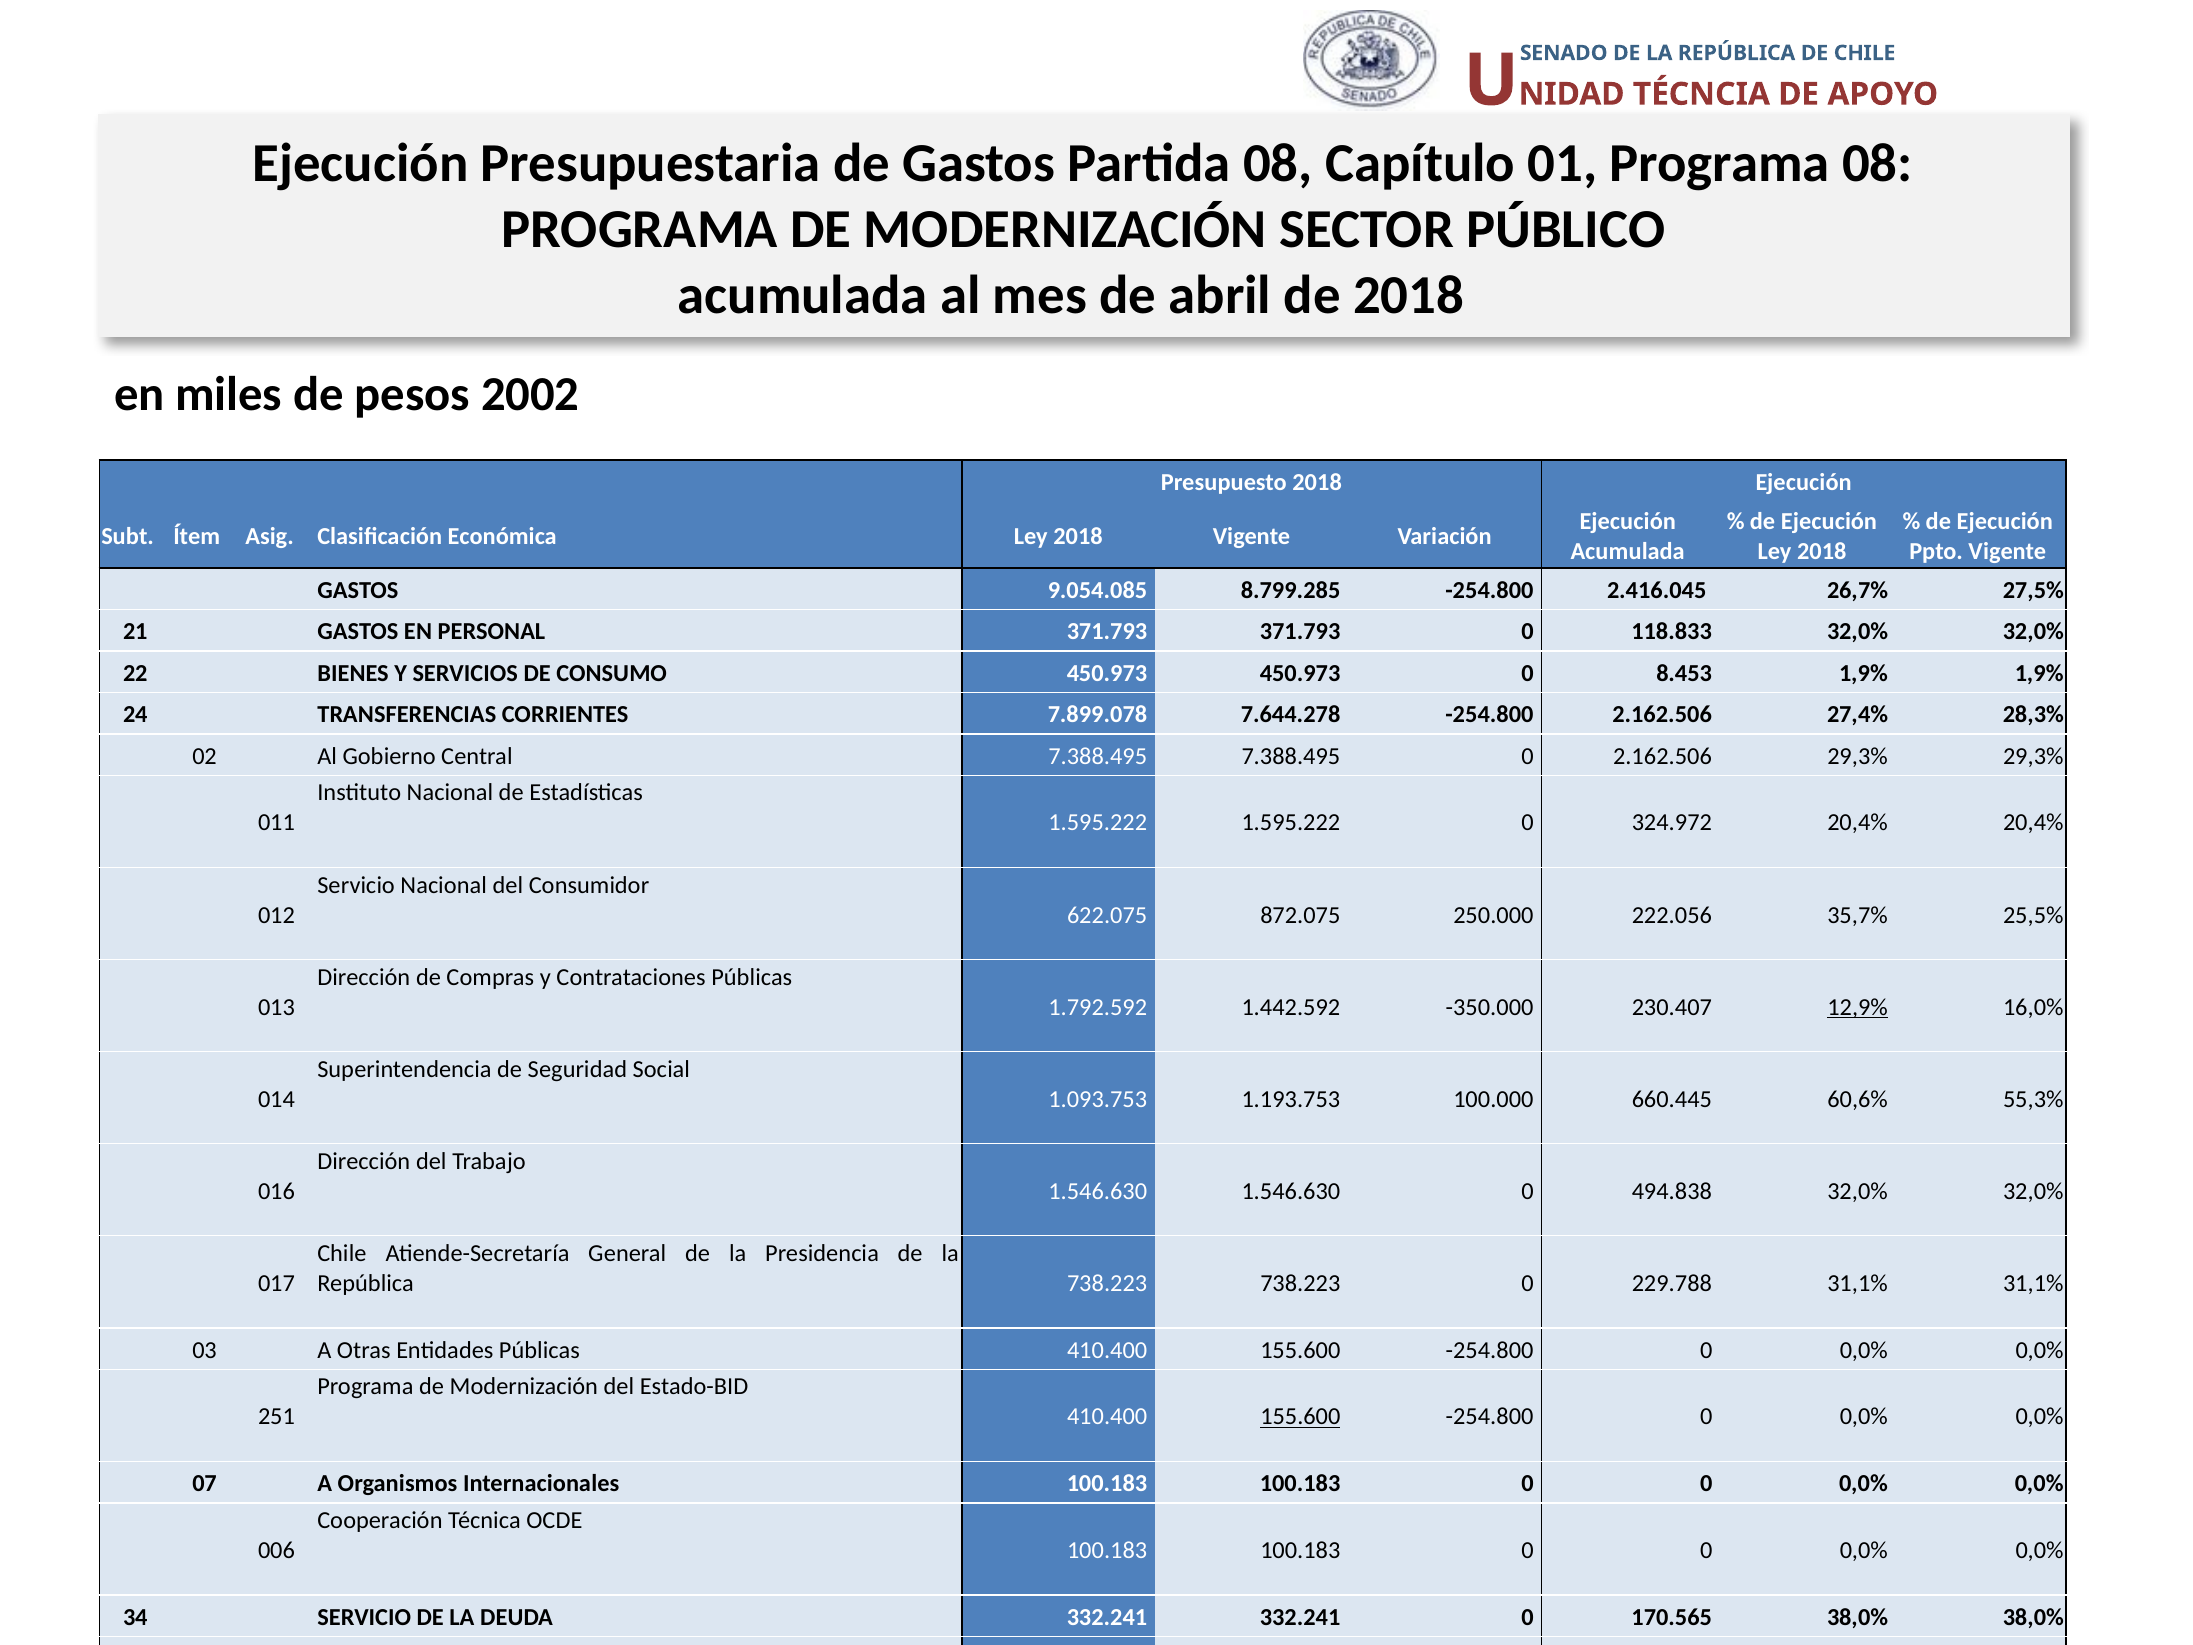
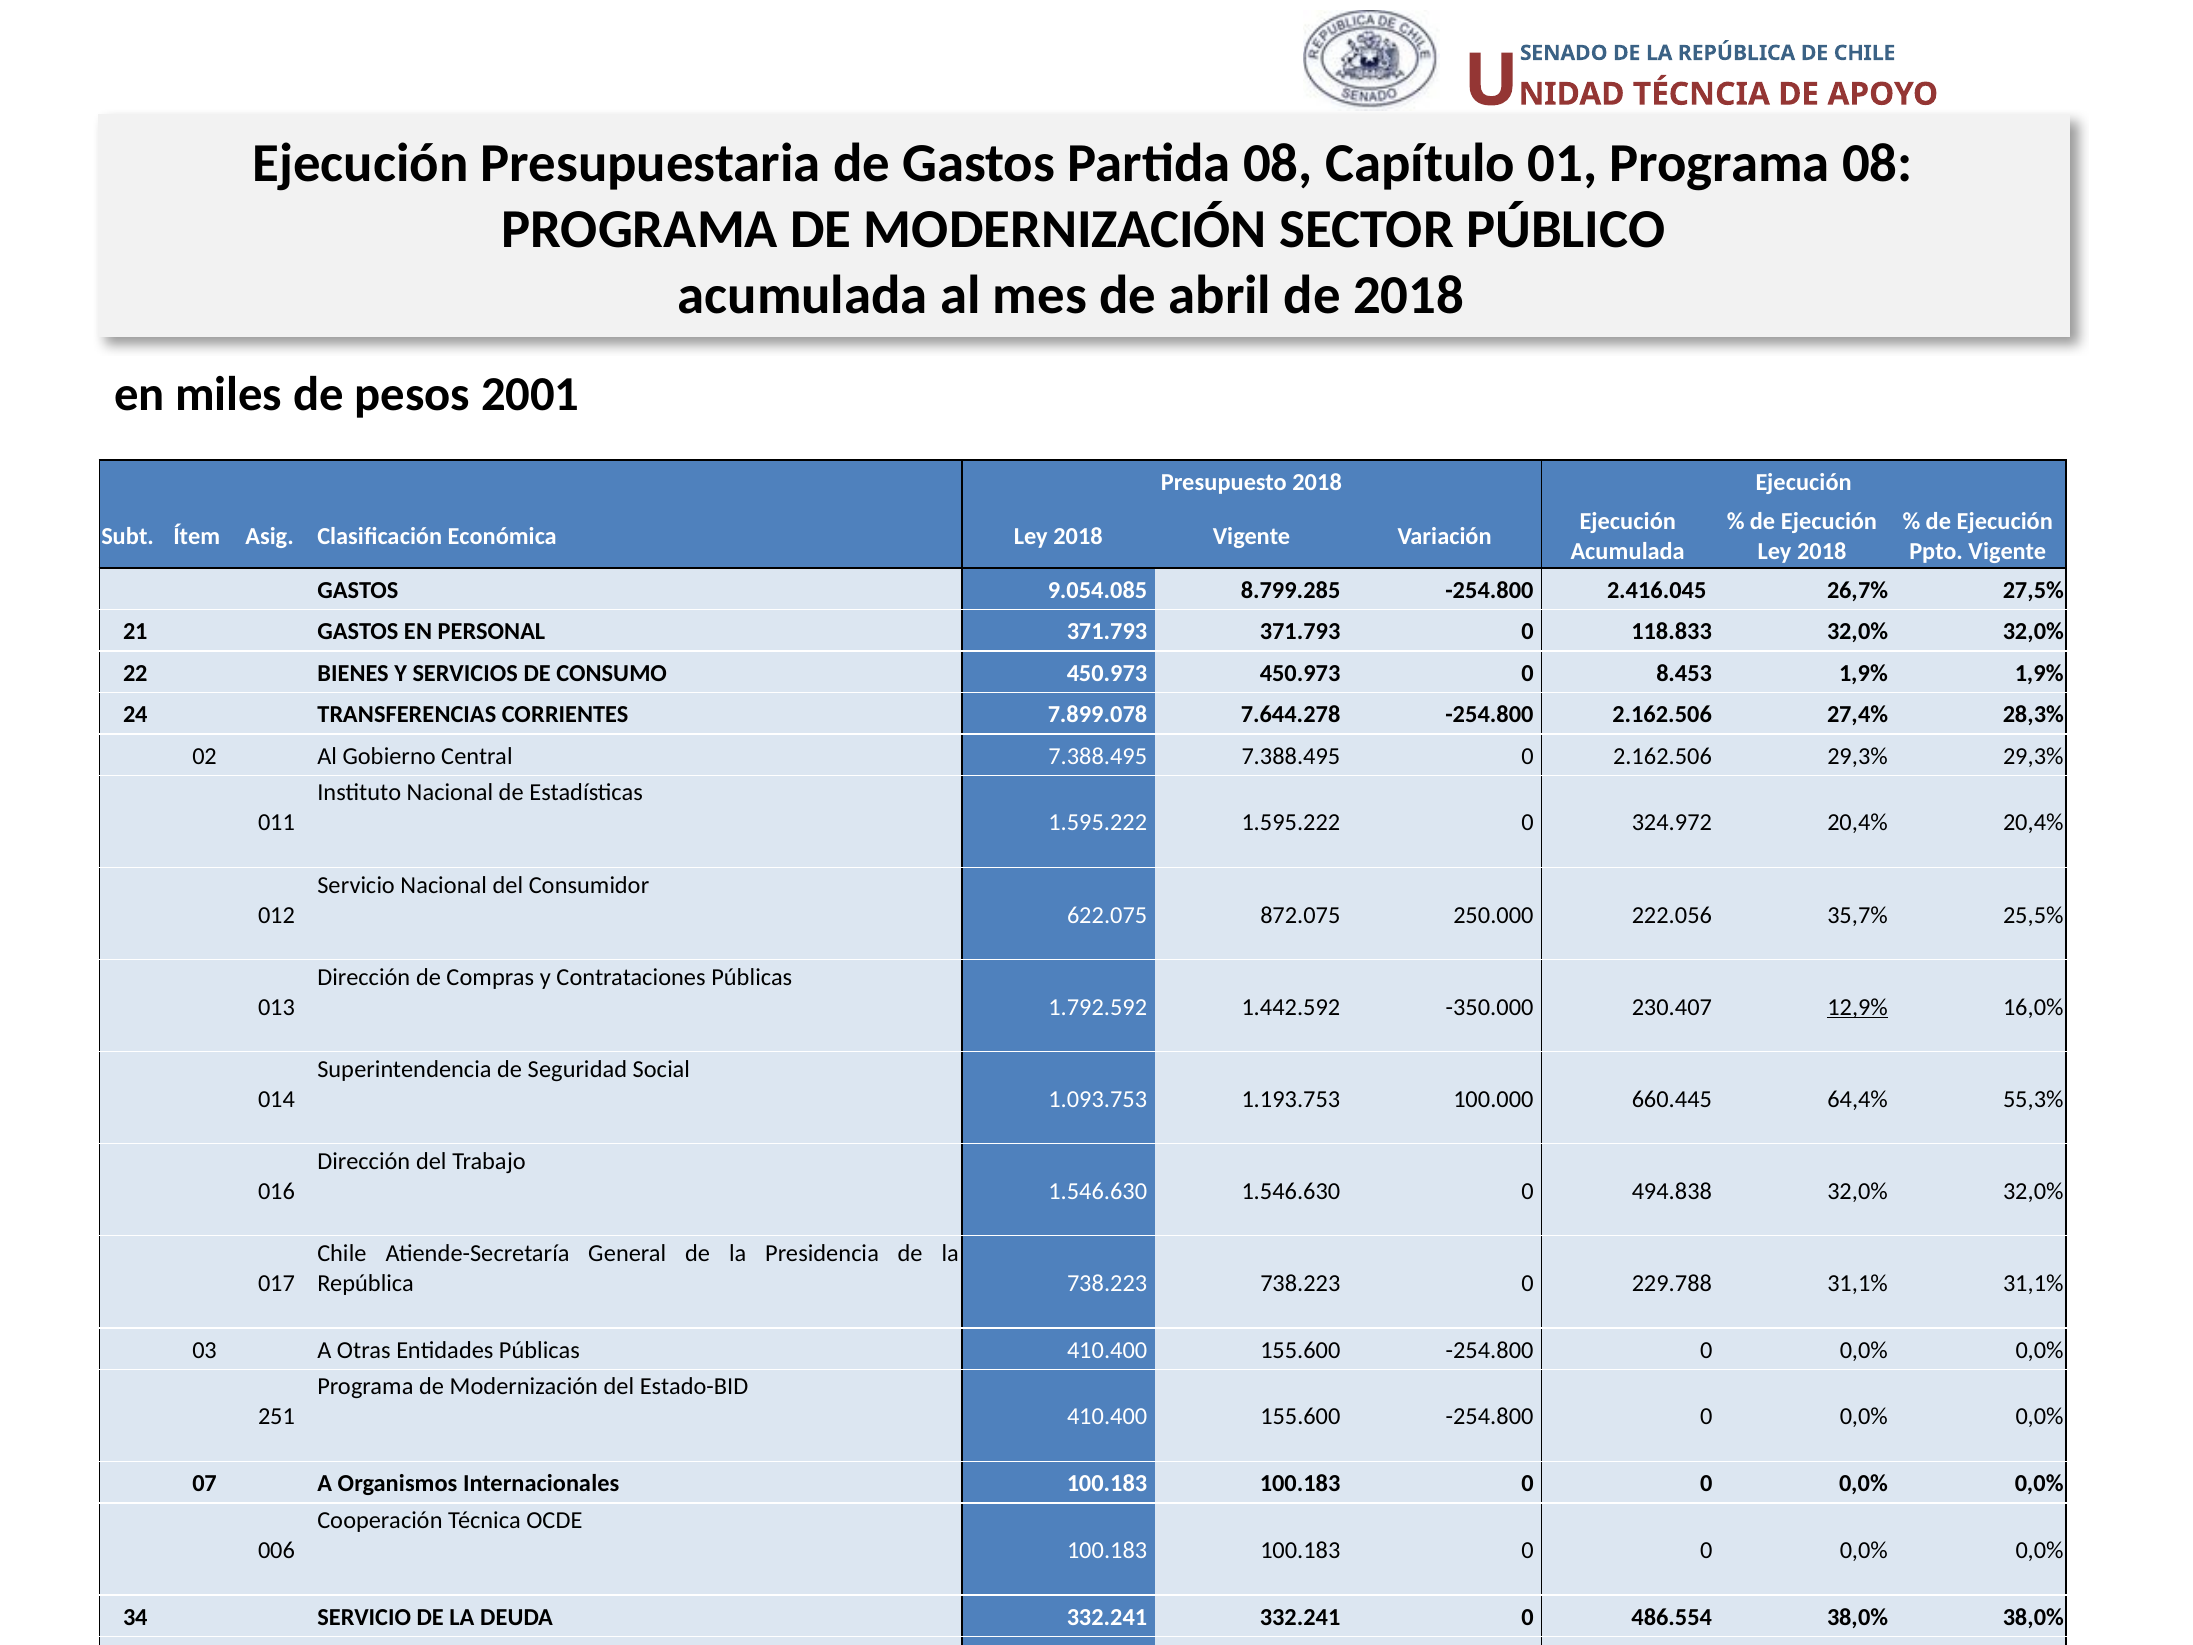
2002: 2002 -> 2001
60,6%: 60,6% -> 64,4%
155.600 at (1300, 1417) underline: present -> none
170.565: 170.565 -> 486.554
